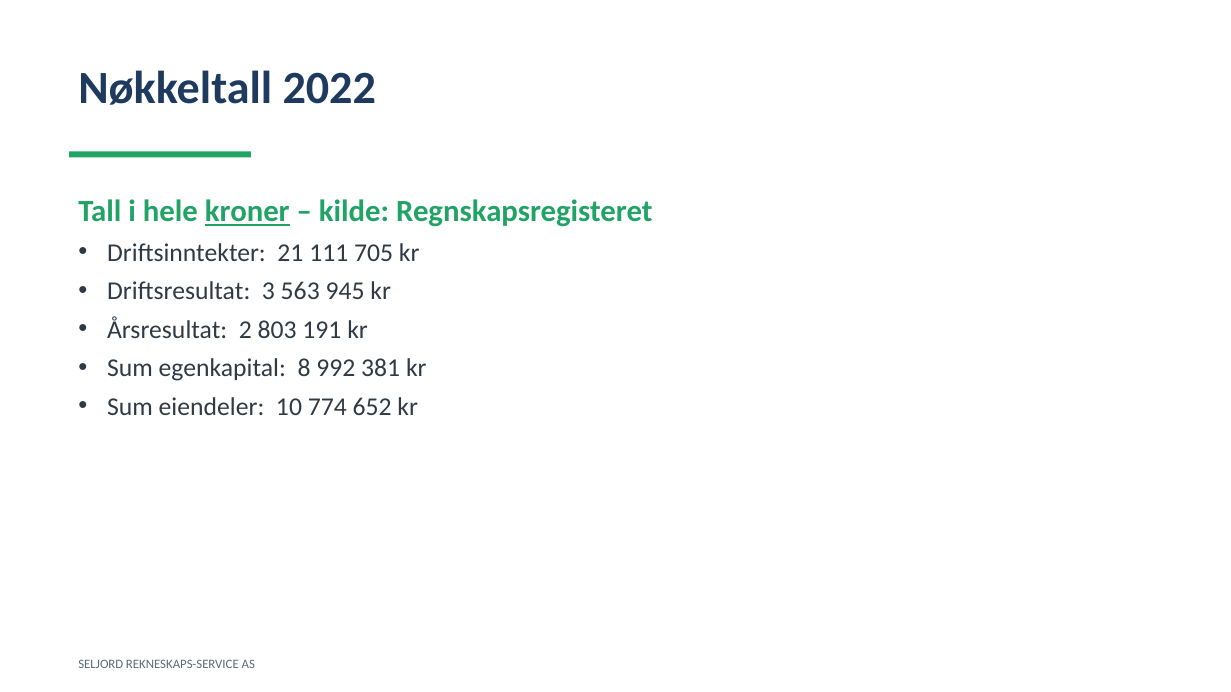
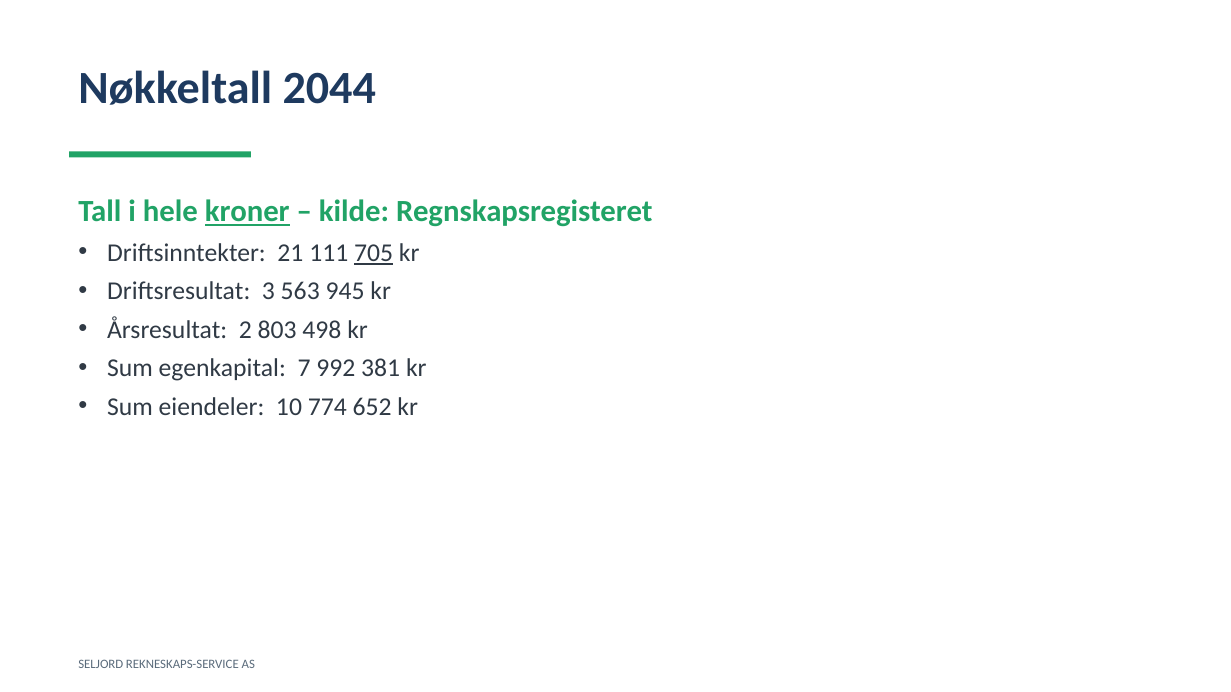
2022: 2022 -> 2044
705 underline: none -> present
191: 191 -> 498
8: 8 -> 7
